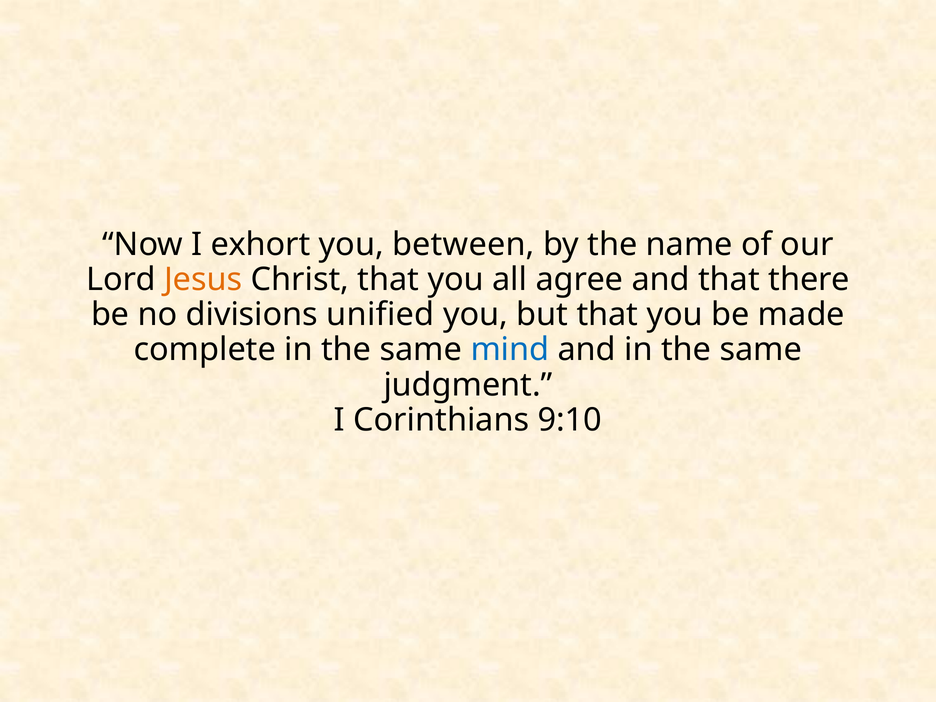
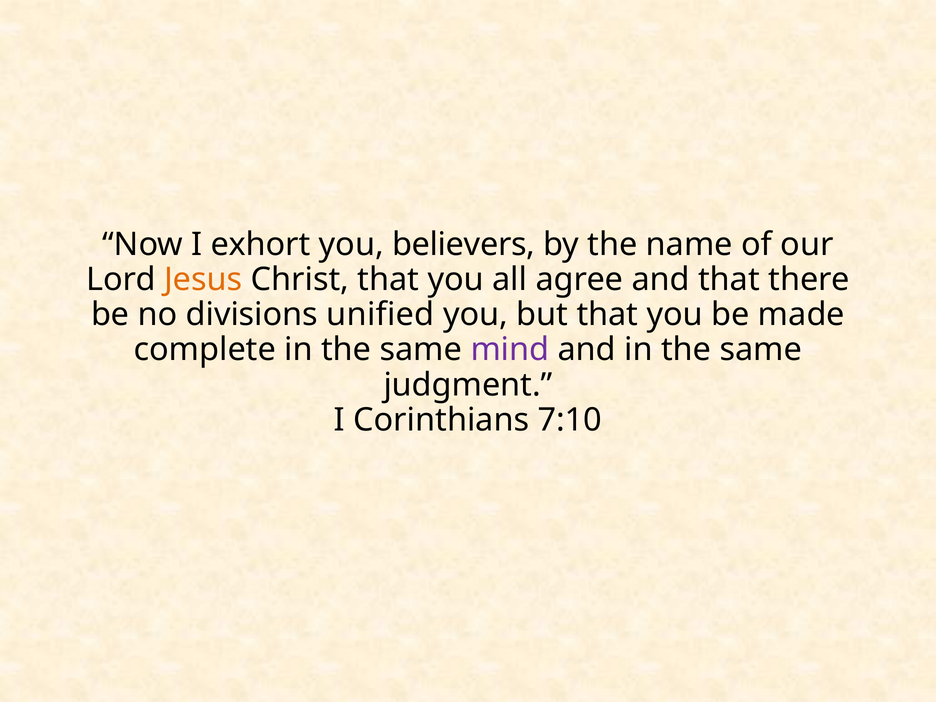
between: between -> believers
mind colour: blue -> purple
9:10: 9:10 -> 7:10
